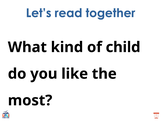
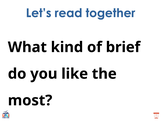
child: child -> brief
